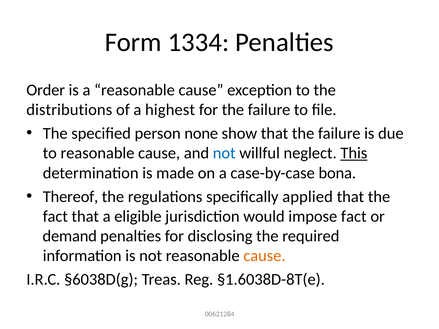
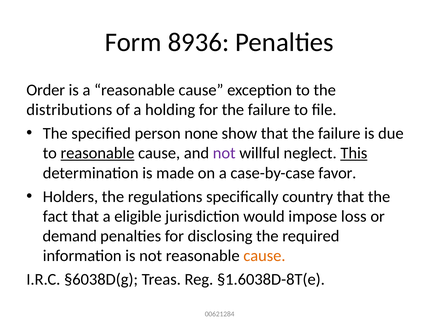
1334: 1334 -> 8936
highest: highest -> holding
reasonable at (97, 153) underline: none -> present
not at (224, 153) colour: blue -> purple
bona: bona -> favor
Thereof: Thereof -> Holders
applied: applied -> country
impose fact: fact -> loss
